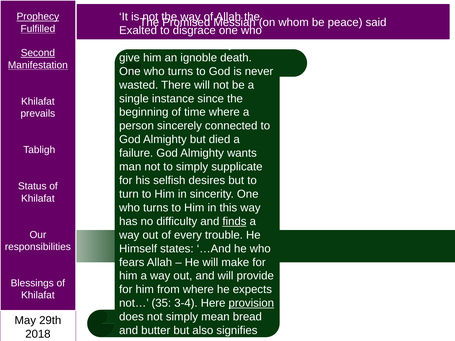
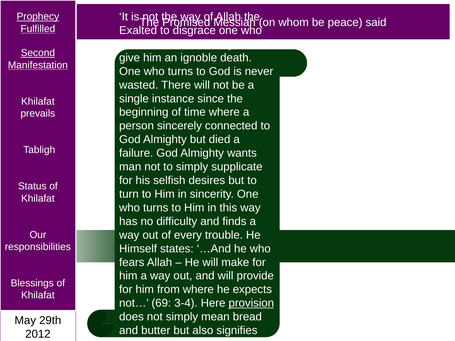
finds underline: present -> none
35: 35 -> 69
2018: 2018 -> 2012
